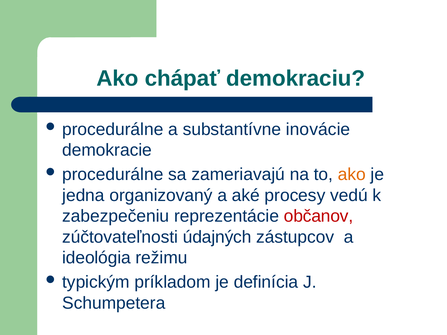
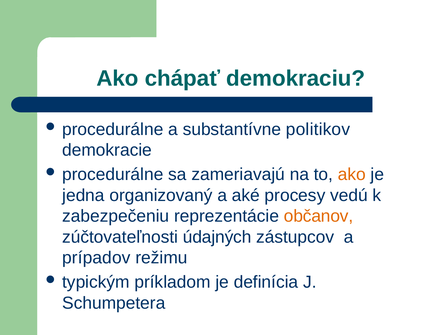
inovácie: inovácie -> politikov
občanov colour: red -> orange
ideológia: ideológia -> prípadov
